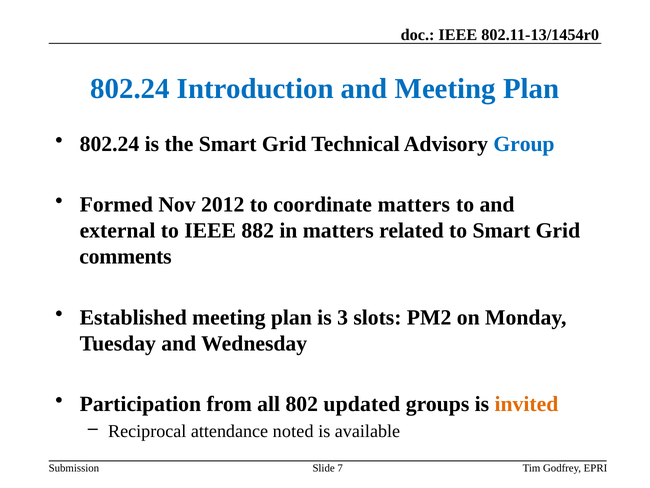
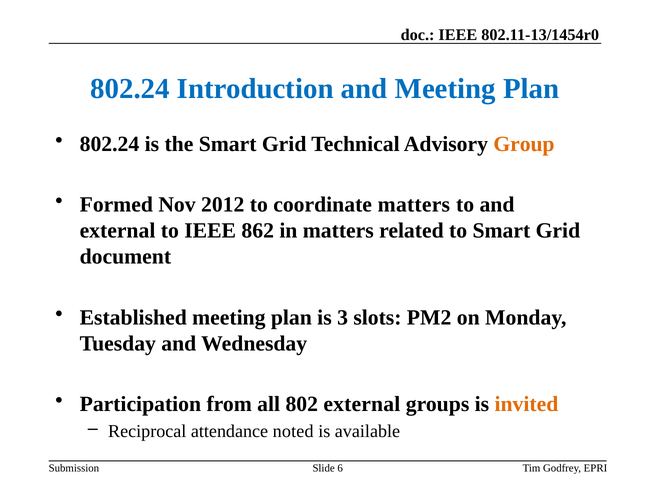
Group colour: blue -> orange
882: 882 -> 862
comments: comments -> document
802 updated: updated -> external
7: 7 -> 6
